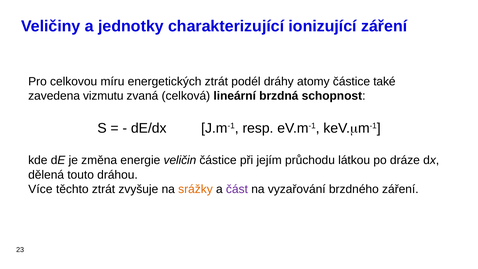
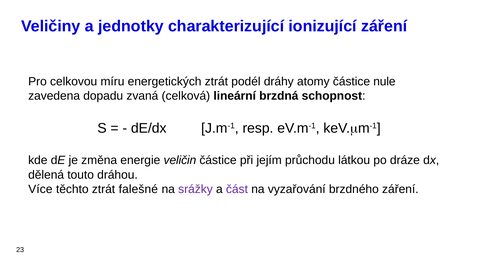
také: také -> nule
vizmutu: vizmutu -> dopadu
zvyšuje: zvyšuje -> falešné
srážky colour: orange -> purple
